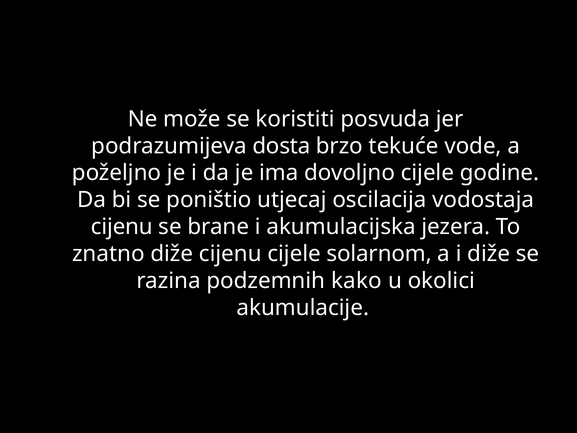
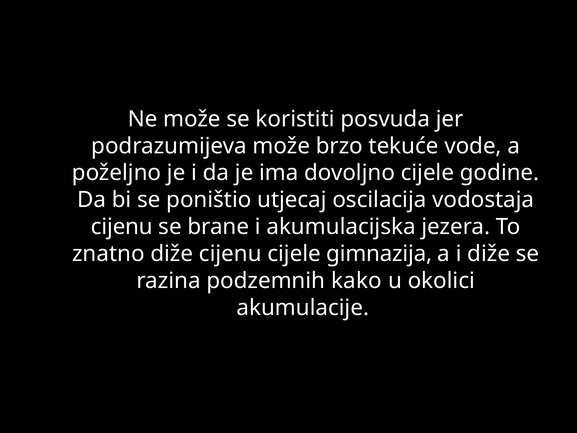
podrazumijeva dosta: dosta -> može
solarnom: solarnom -> gimnazija
